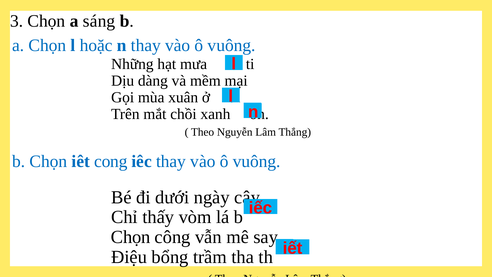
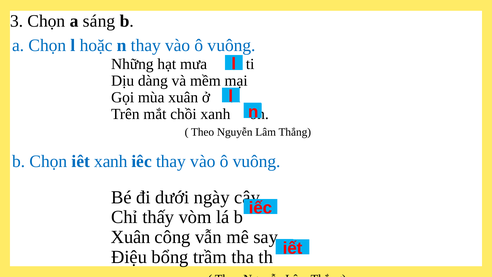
iêt cong: cong -> xanh
Chọn at (131, 237): Chọn -> Xuân
